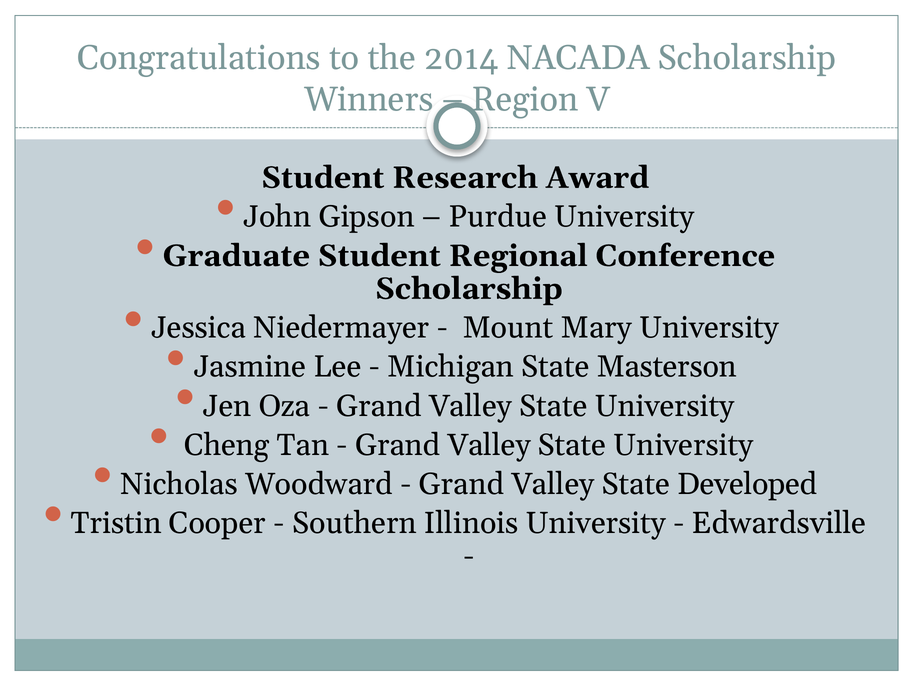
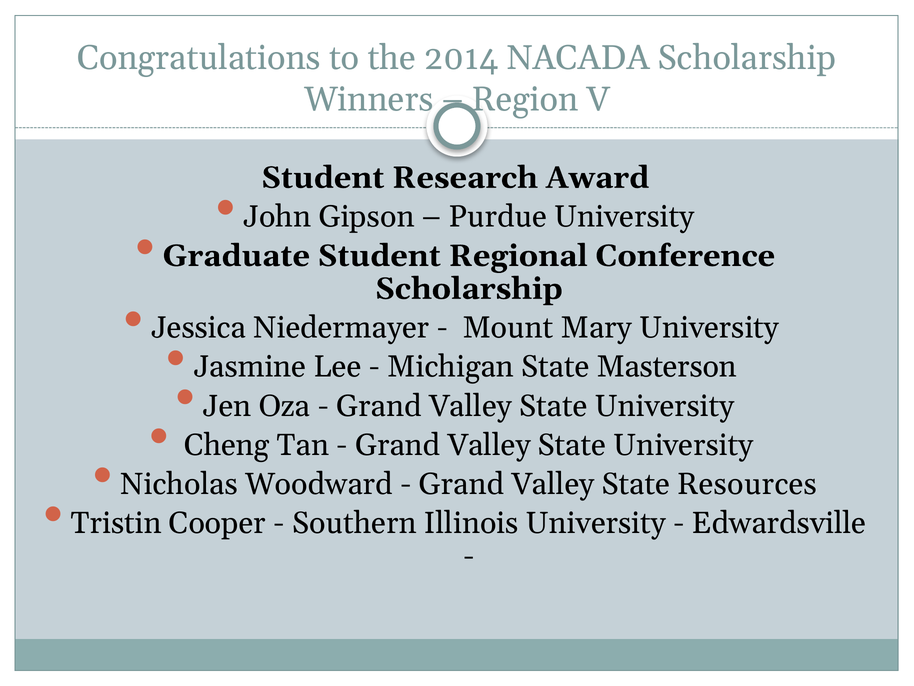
Developed: Developed -> Resources
